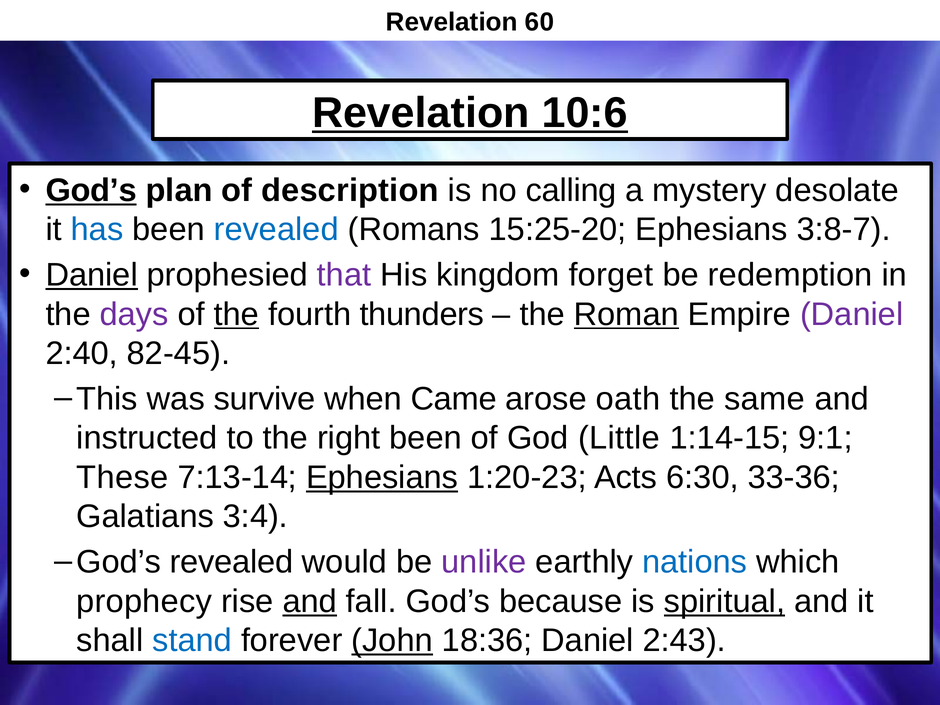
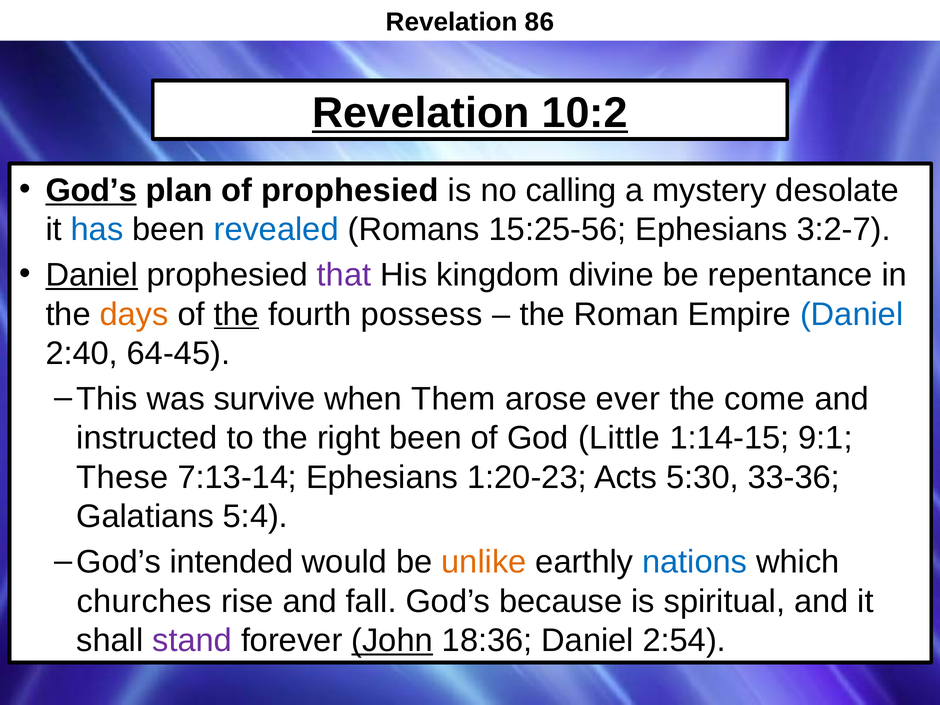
60: 60 -> 86
10:6: 10:6 -> 10:2
of description: description -> prophesied
15:25-20: 15:25-20 -> 15:25-56
3:8-7: 3:8-7 -> 3:2-7
forget: forget -> divine
redemption: redemption -> repentance
days colour: purple -> orange
thunders: thunders -> possess
Roman underline: present -> none
Daniel at (852, 314) colour: purple -> blue
82-45: 82-45 -> 64-45
Came: Came -> Them
oath: oath -> ever
same: same -> come
Ephesians at (382, 477) underline: present -> none
6:30: 6:30 -> 5:30
3:4: 3:4 -> 5:4
God’s revealed: revealed -> intended
unlike colour: purple -> orange
prophecy: prophecy -> churches
and at (310, 601) underline: present -> none
spiritual underline: present -> none
stand colour: blue -> purple
2:43: 2:43 -> 2:54
